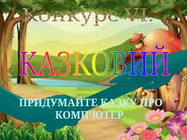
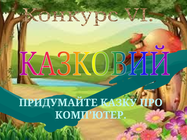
КАЗКУ underline: present -> none
